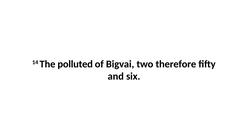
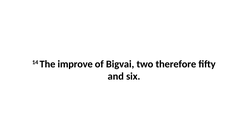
polluted: polluted -> improve
